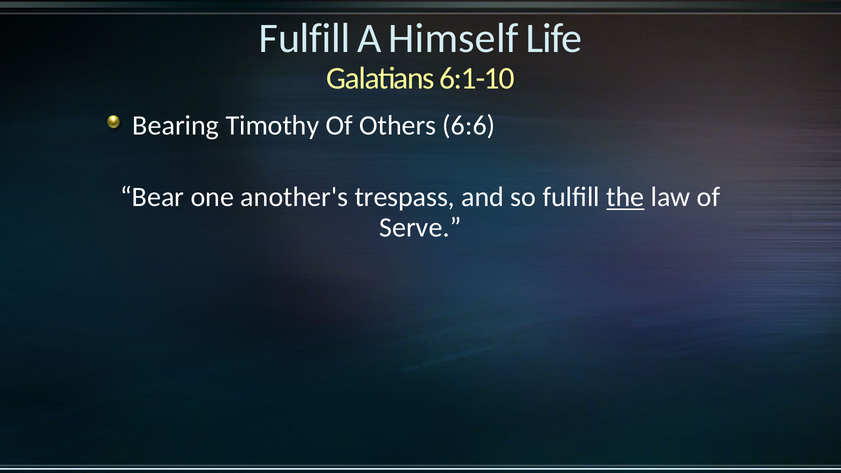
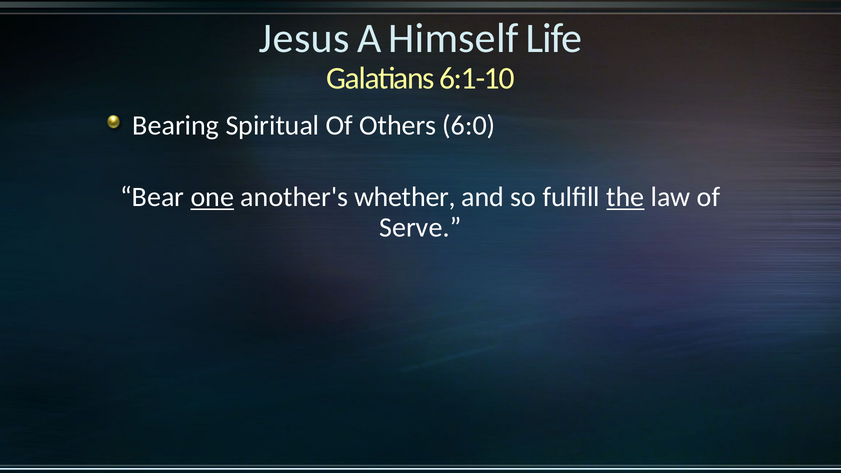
Fulfill at (305, 38): Fulfill -> Jesus
Timothy: Timothy -> Spiritual
6:6: 6:6 -> 6:0
one underline: none -> present
trespass: trespass -> whether
